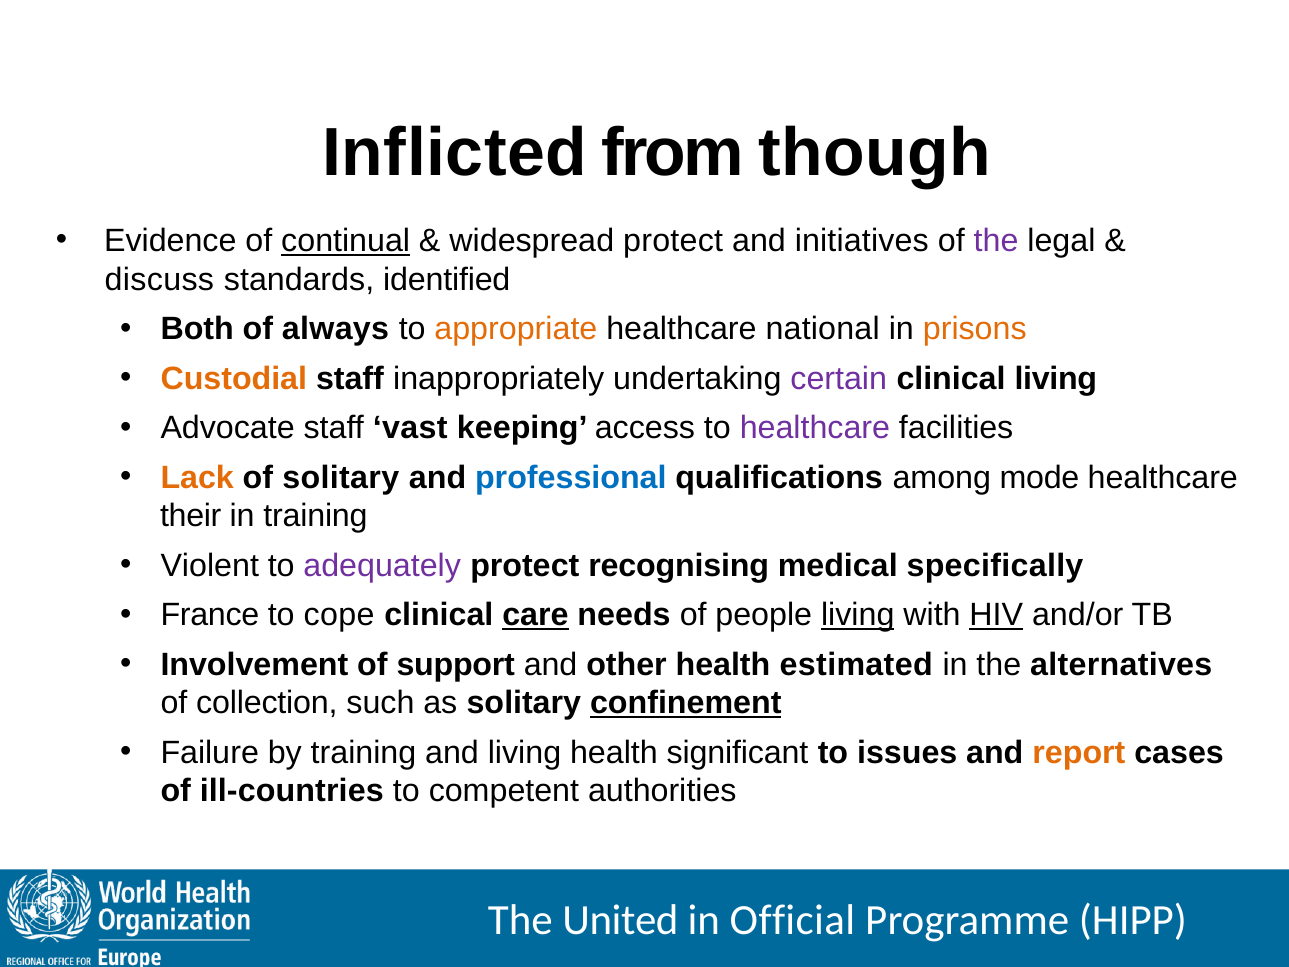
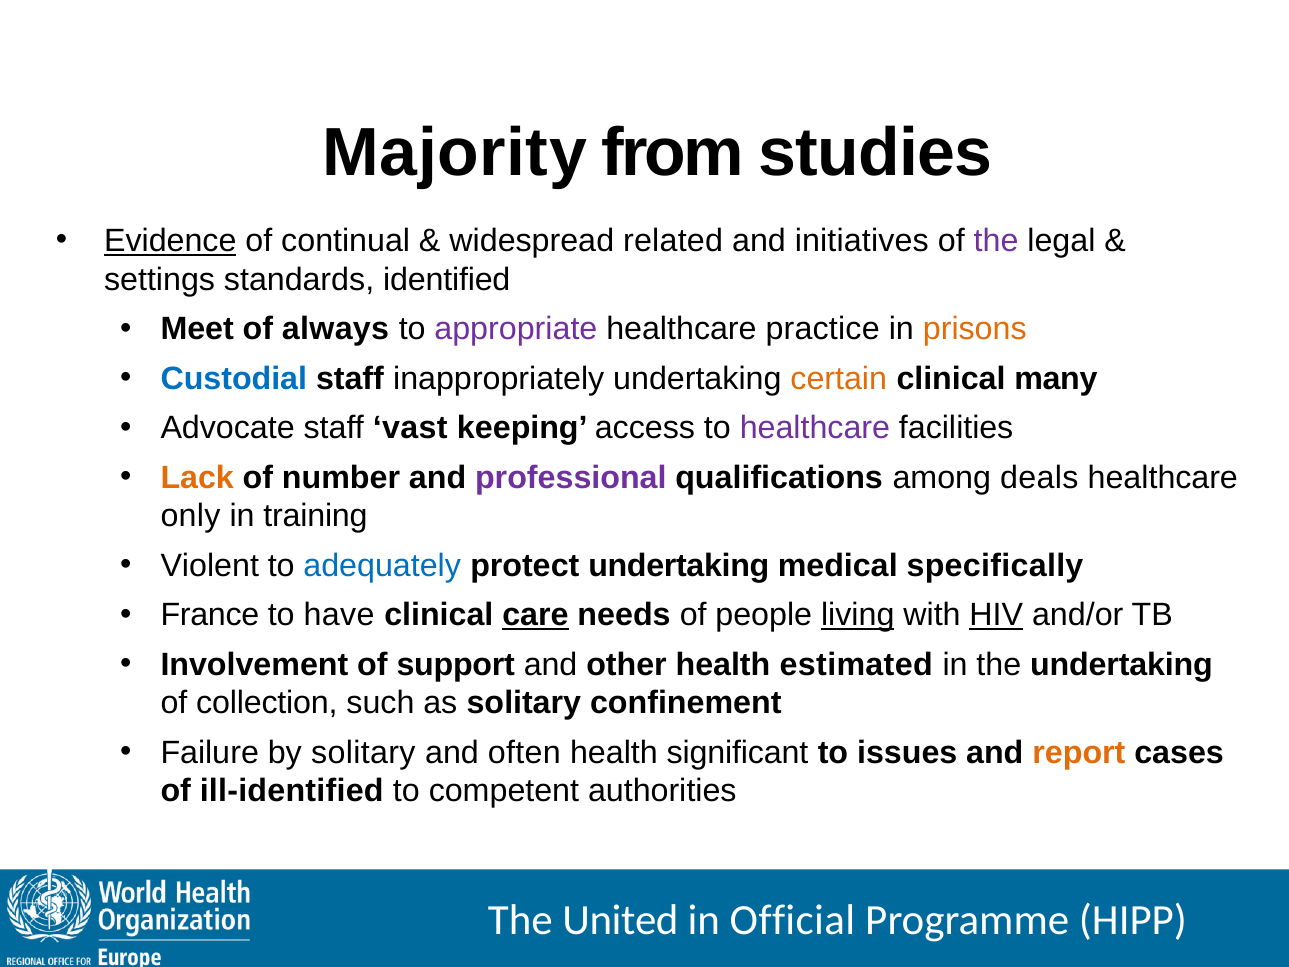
Inflicted: Inflicted -> Majority
though: though -> studies
Evidence underline: none -> present
continual underline: present -> none
widespread protect: protect -> related
discuss: discuss -> settings
Both: Both -> Meet
appropriate colour: orange -> purple
national: national -> practice
Custodial colour: orange -> blue
certain colour: purple -> orange
clinical living: living -> many
of solitary: solitary -> number
professional colour: blue -> purple
mode: mode -> deals
their: their -> only
adequately colour: purple -> blue
protect recognising: recognising -> undertaking
cope: cope -> have
the alternatives: alternatives -> undertaking
confinement underline: present -> none
by training: training -> solitary
and living: living -> often
ill-countries: ill-countries -> ill-identified
